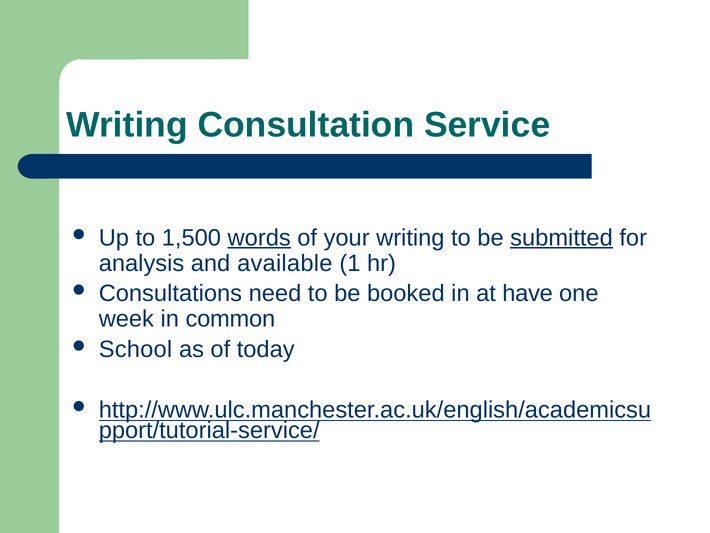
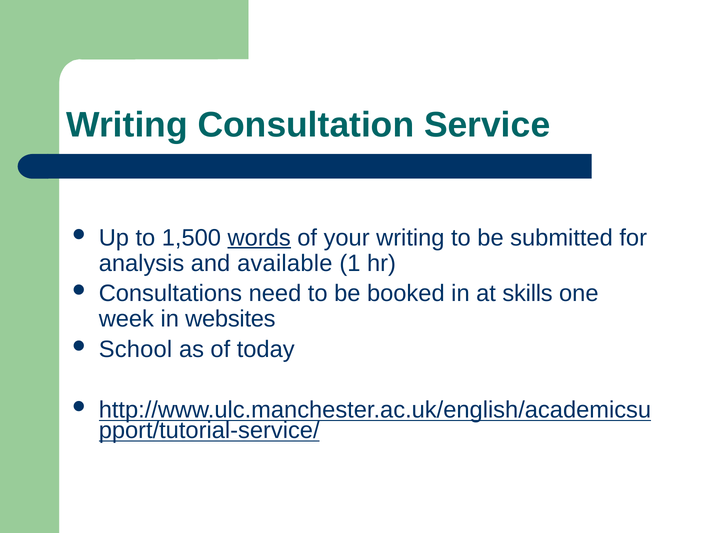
submitted underline: present -> none
have: have -> skills
common: common -> websites
